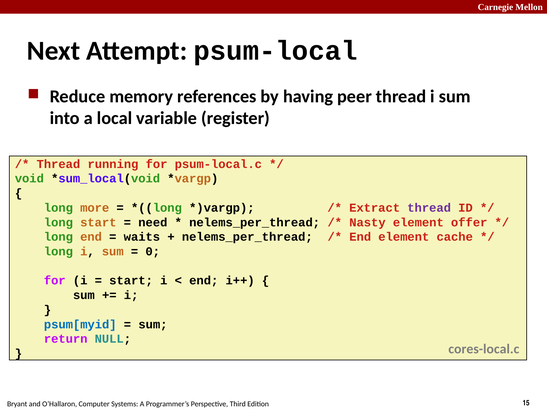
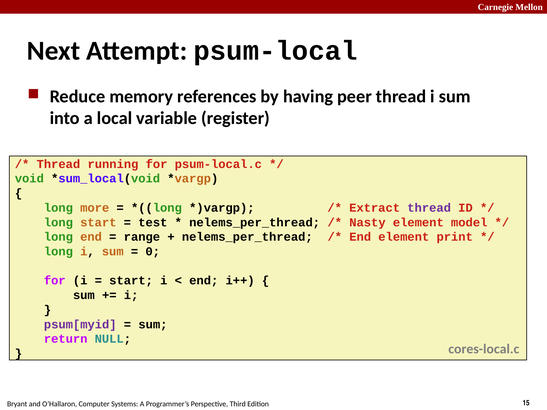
need: need -> test
offer: offer -> model
waits: waits -> range
cache: cache -> print
psum[myid colour: blue -> purple
